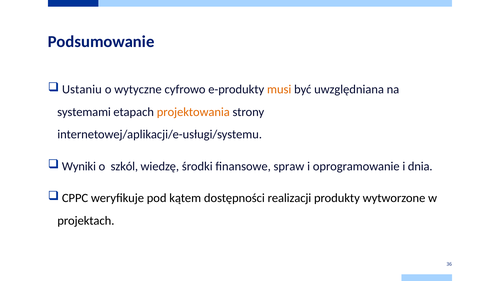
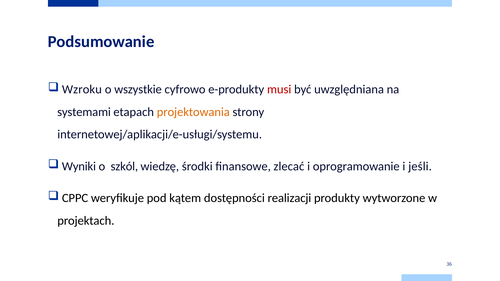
Ustaniu: Ustaniu -> Wzroku
wytyczne: wytyczne -> wszystkie
musi colour: orange -> red
spraw: spraw -> zlecać
dnia: dnia -> jeśli
